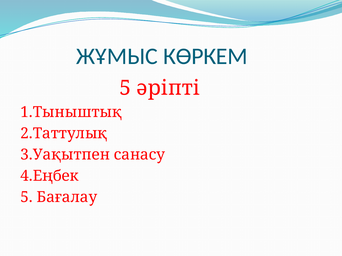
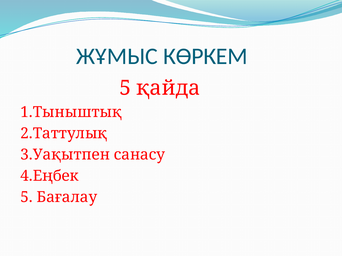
әріпті: әріпті -> қайда
